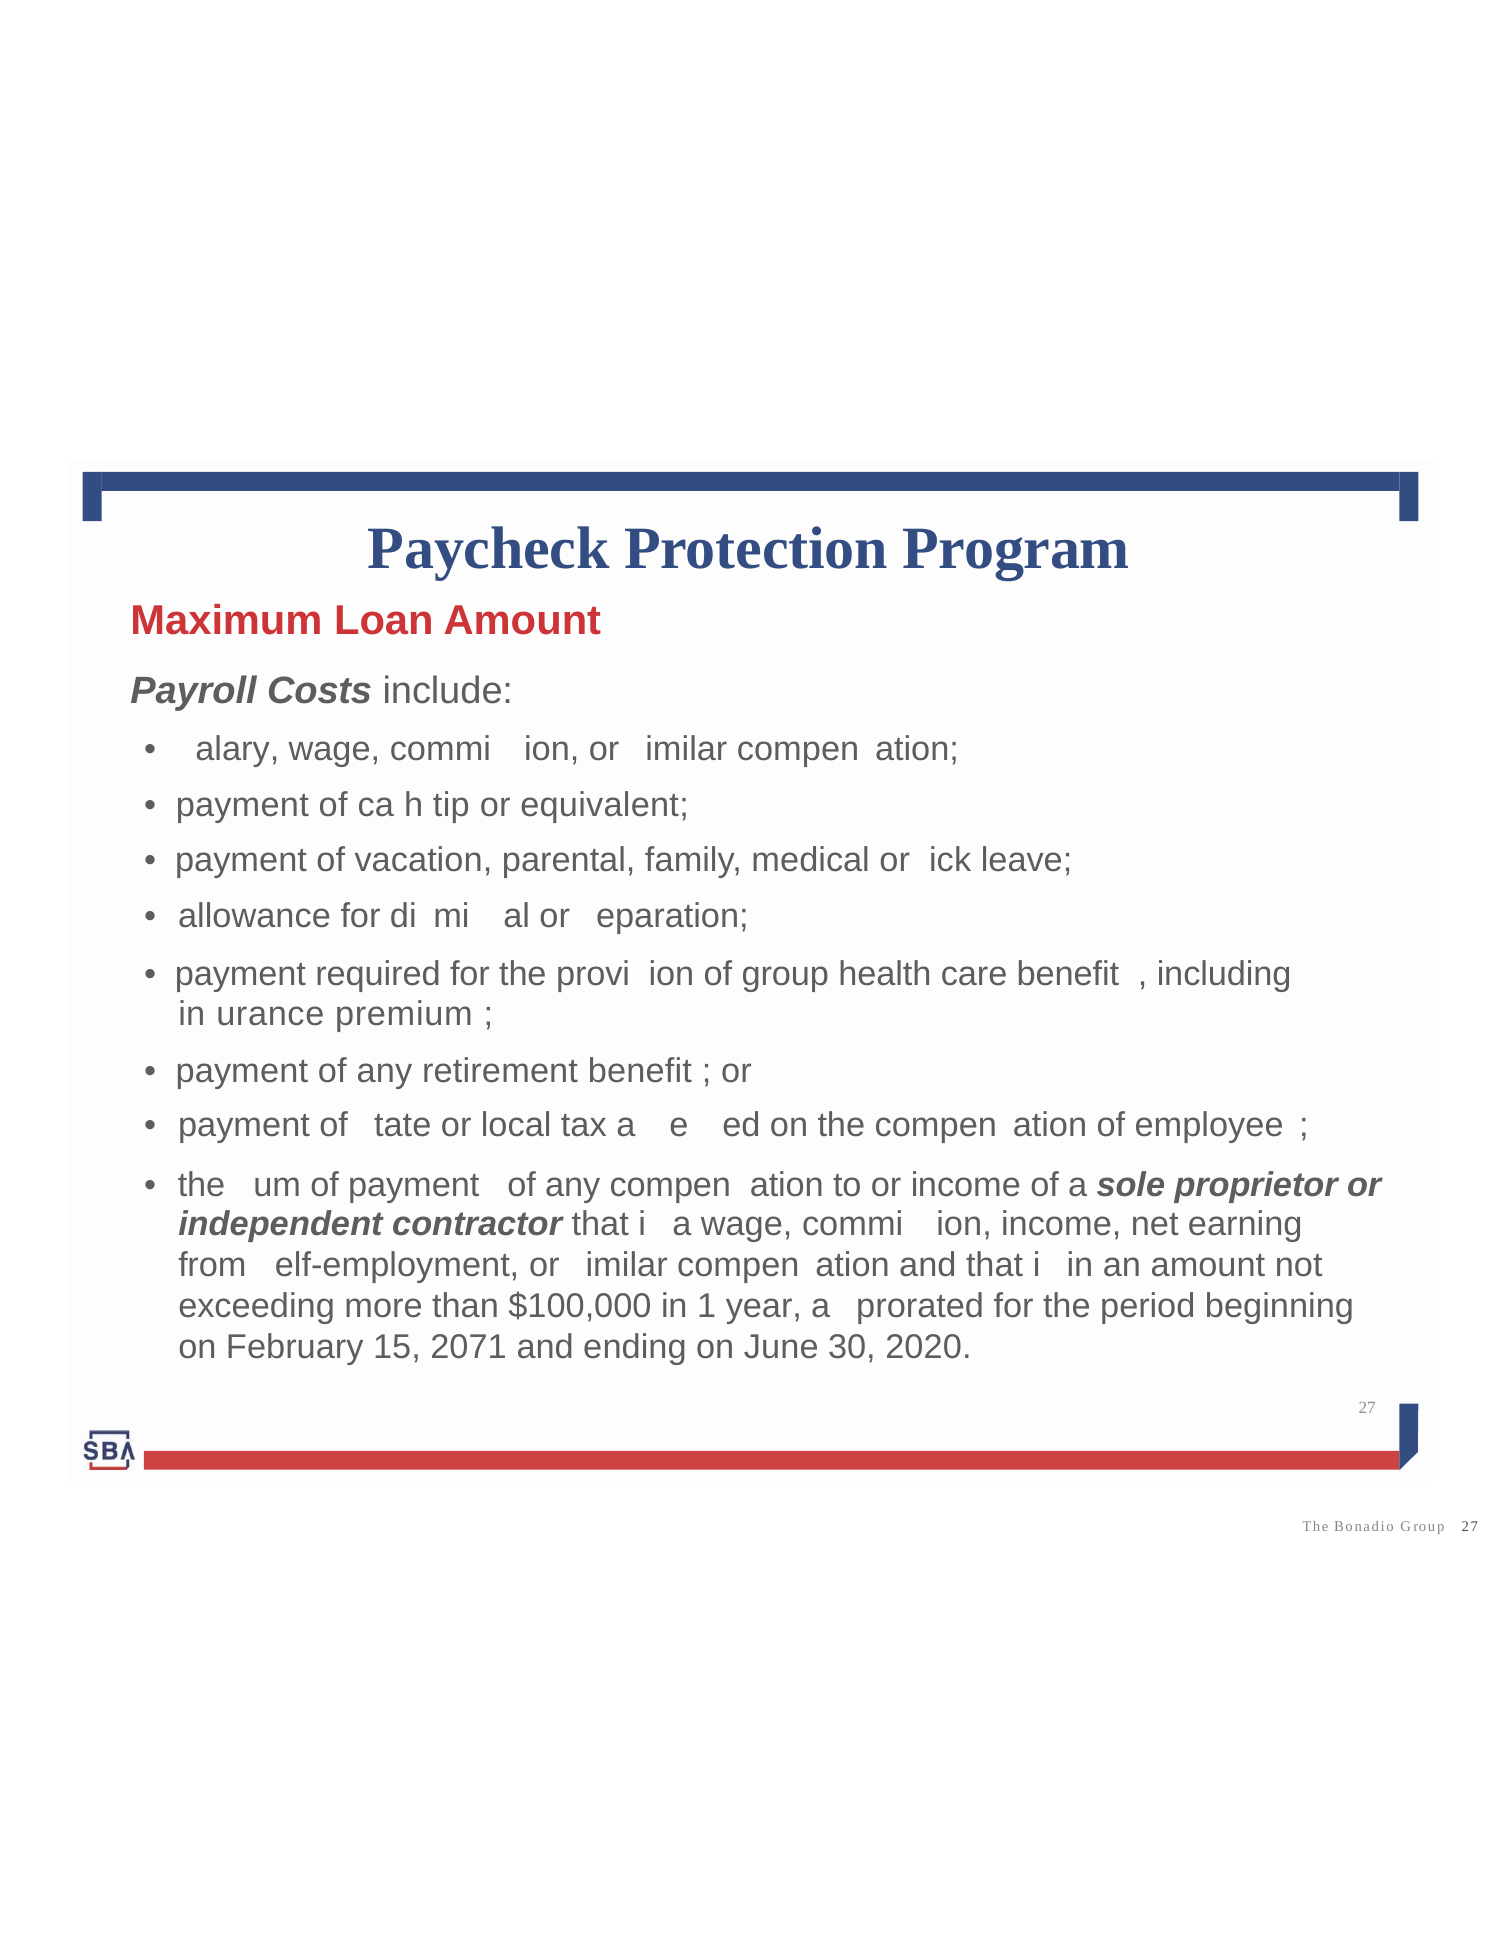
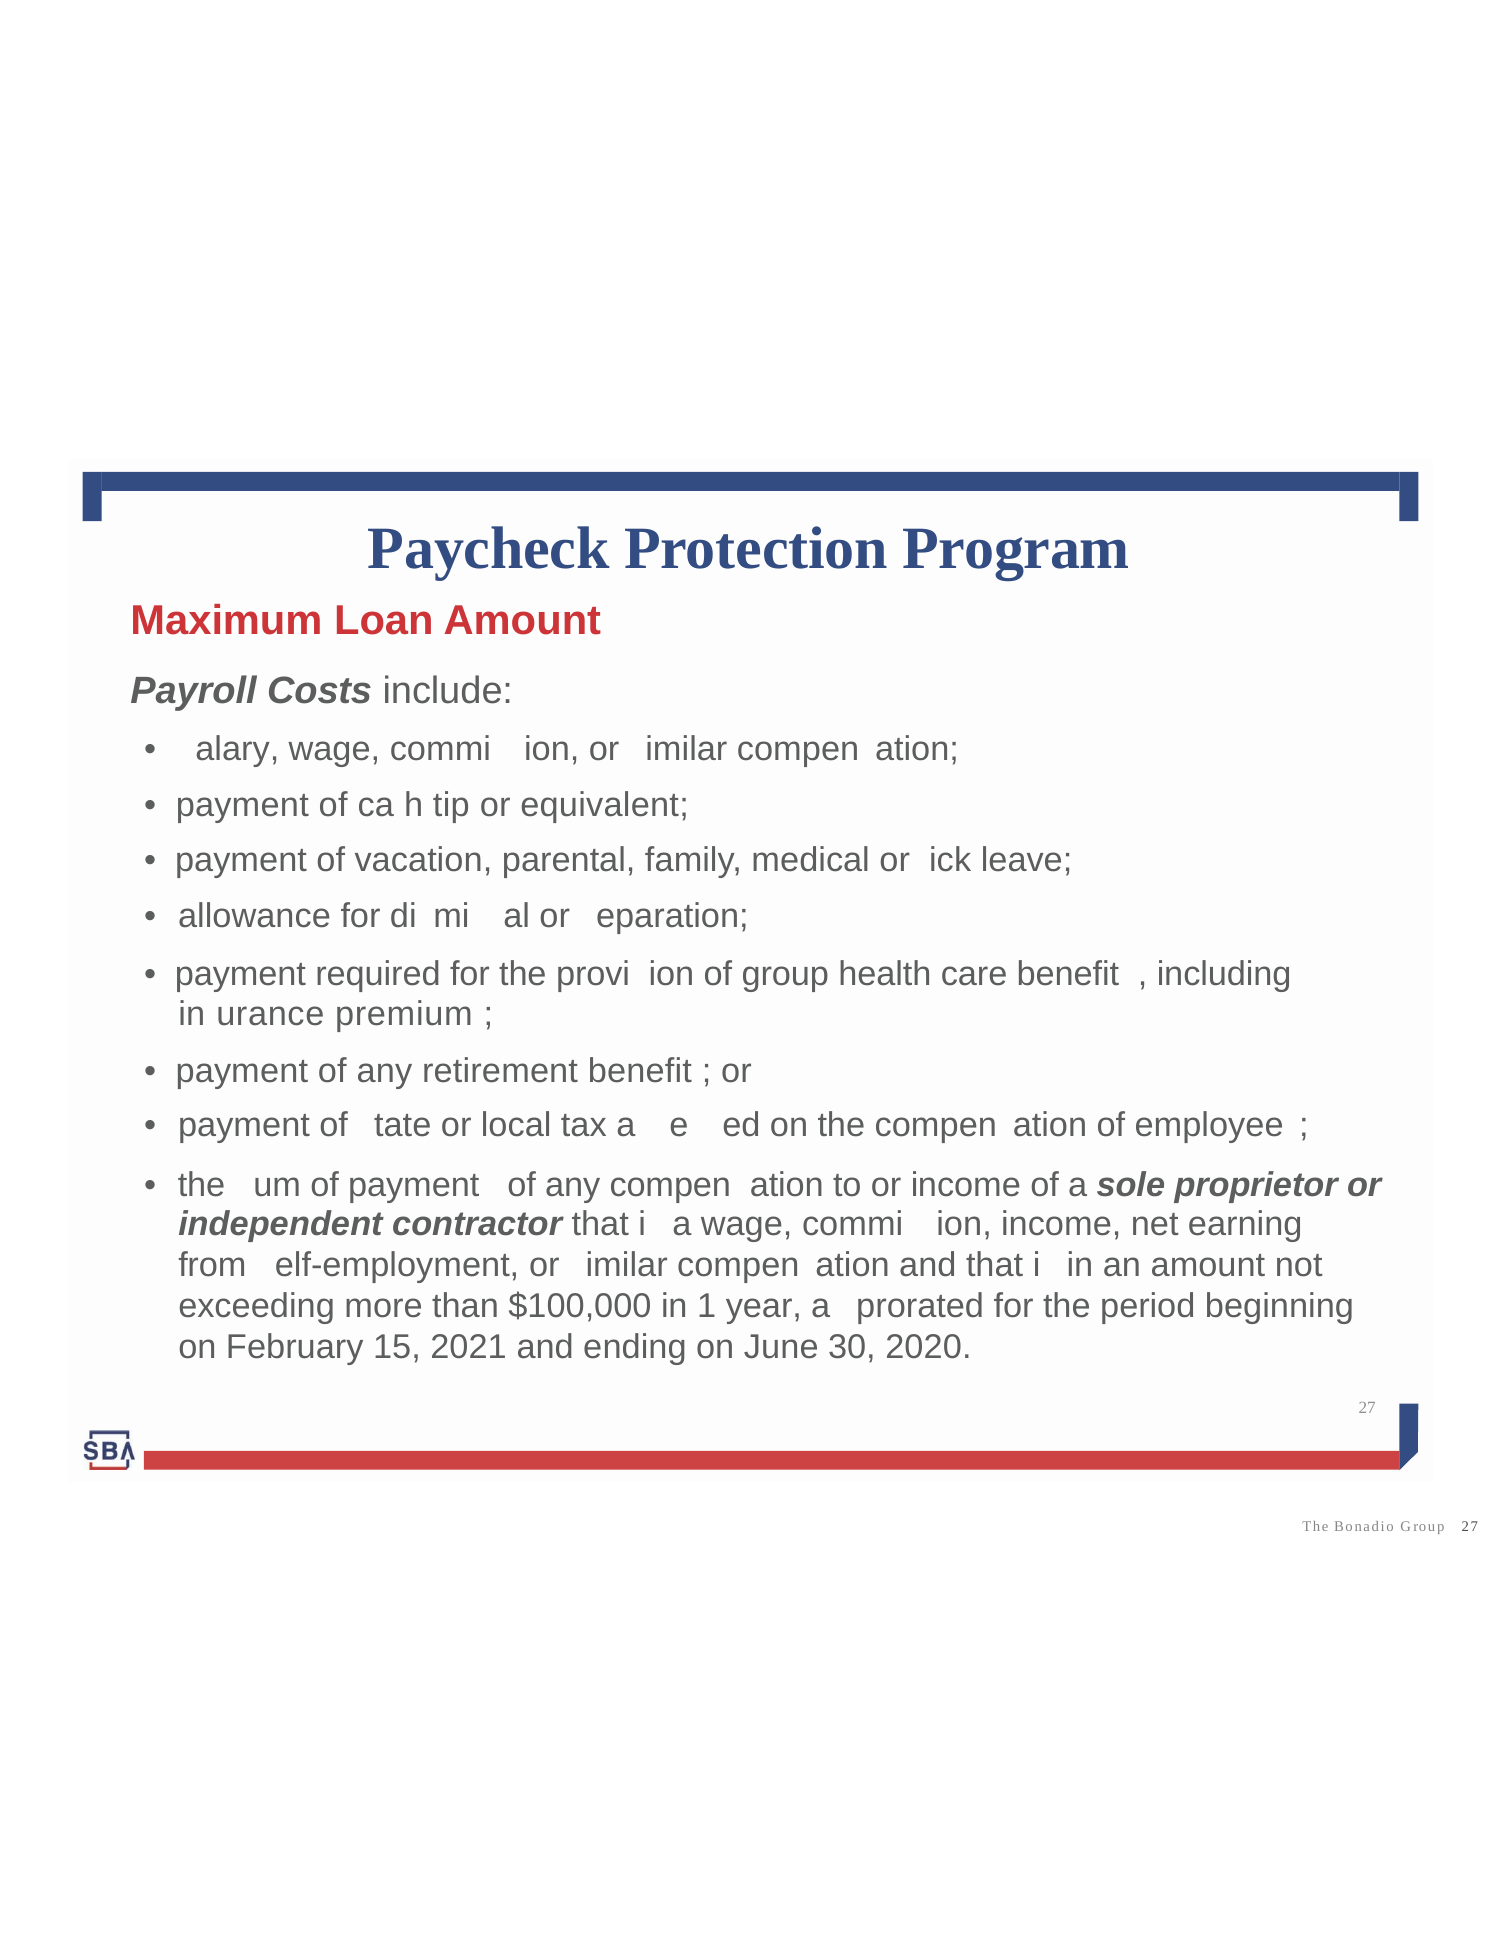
2071: 2071 -> 2021
